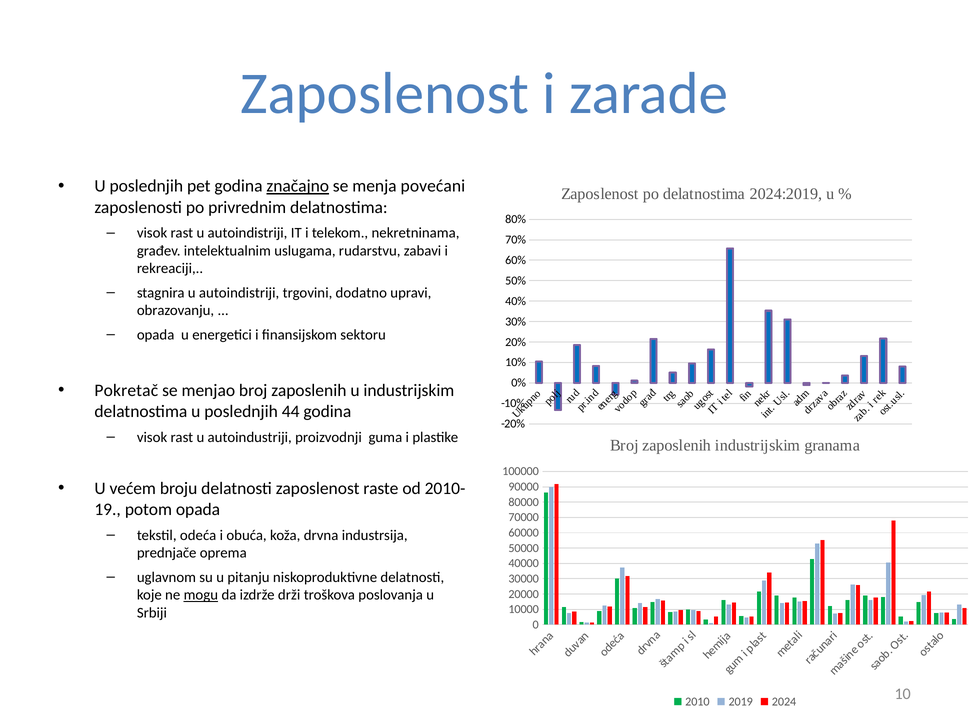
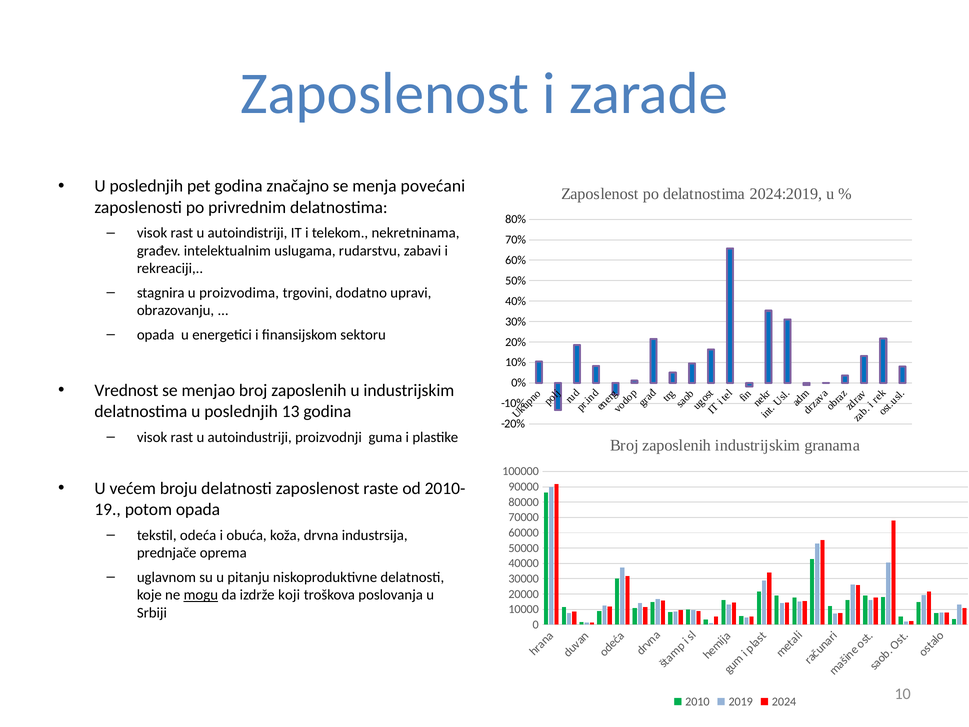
značajno underline: present -> none
stagnira u autoindistriji: autoindistriji -> proizvodima
Pokretač: Pokretač -> Vrednost
44: 44 -> 13
drži: drži -> koji
